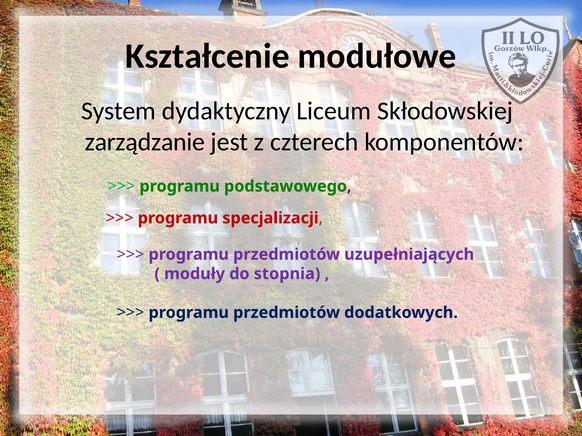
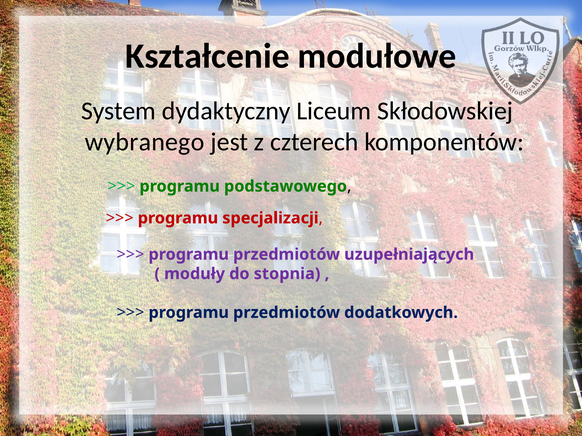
zarządzanie: zarządzanie -> wybranego
